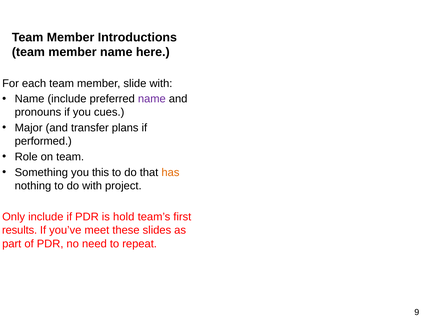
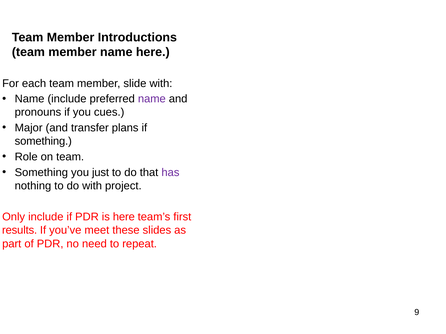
performed at (43, 141): performed -> something
this: this -> just
has colour: orange -> purple
is hold: hold -> here
